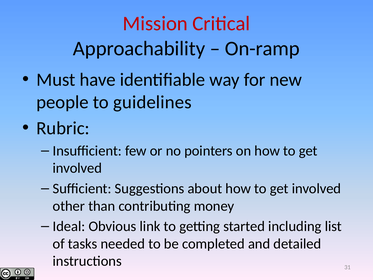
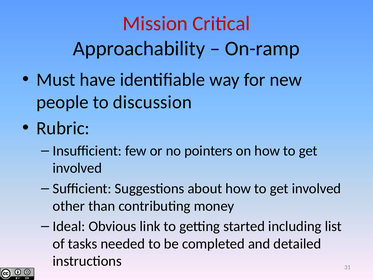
guidelines: guidelines -> discussion
